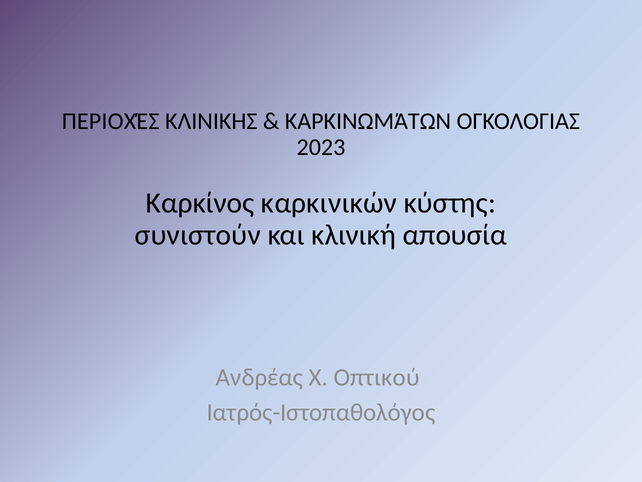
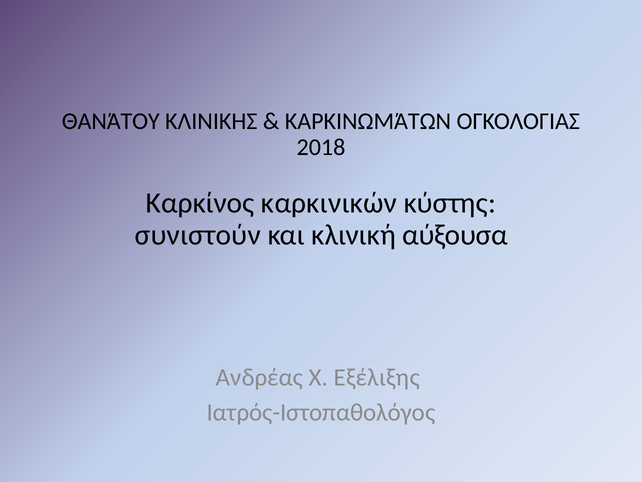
ΠΕΡΙΟΧΈΣ: ΠΕΡΙΟΧΈΣ -> ΘΑΝΆΤΟΥ
2023: 2023 -> 2018
απουσία: απουσία -> αύξουσα
Οπτικού: Οπτικού -> Εξέλιξης
